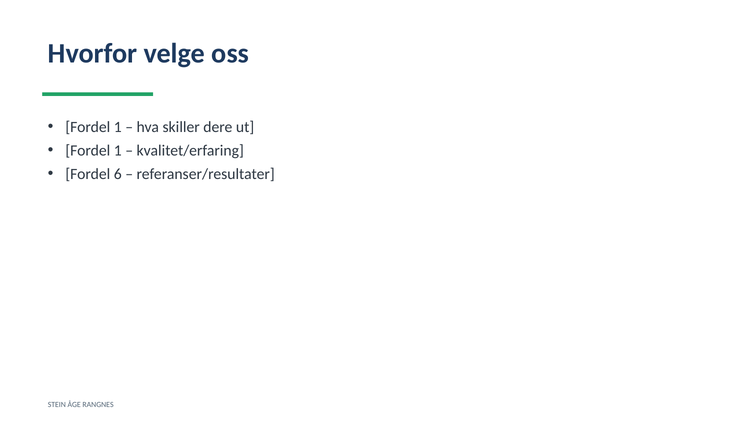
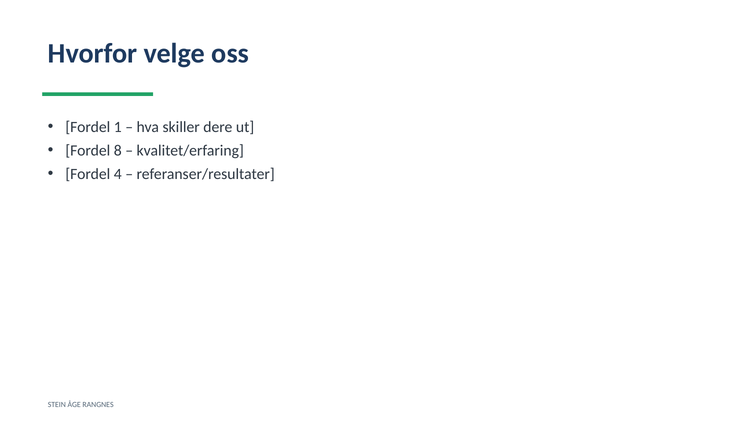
1 at (118, 151): 1 -> 8
6: 6 -> 4
